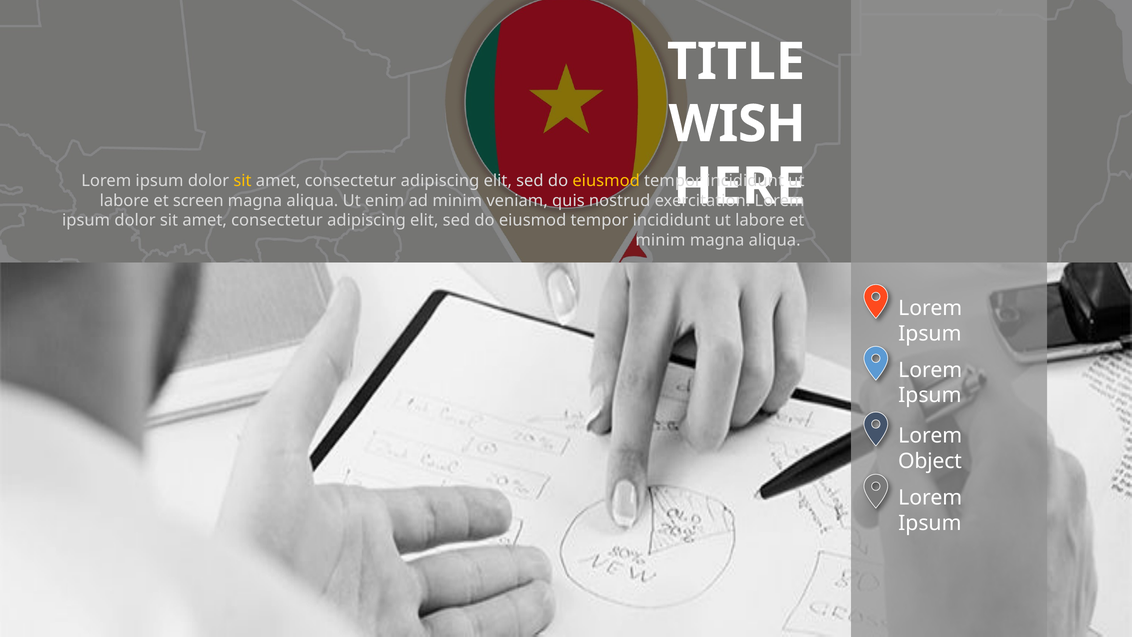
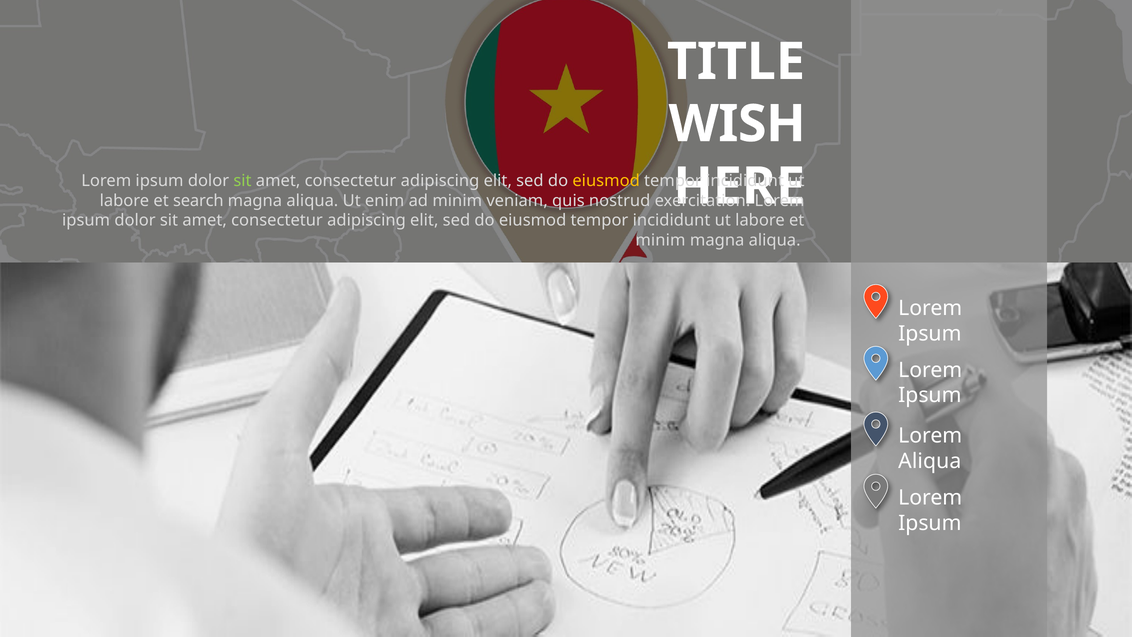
sit at (242, 181) colour: yellow -> light green
screen: screen -> search
Object at (930, 461): Object -> Aliqua
